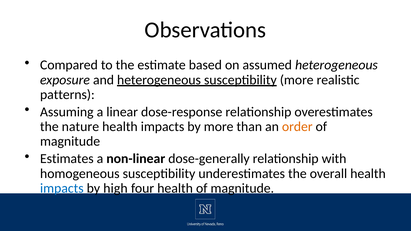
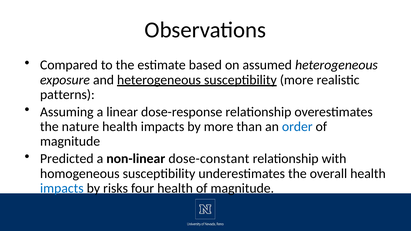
order colour: orange -> blue
Estimates: Estimates -> Predicted
dose-generally: dose-generally -> dose-constant
high: high -> risks
